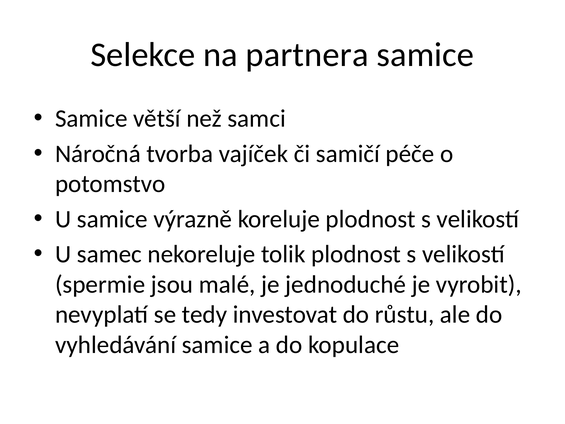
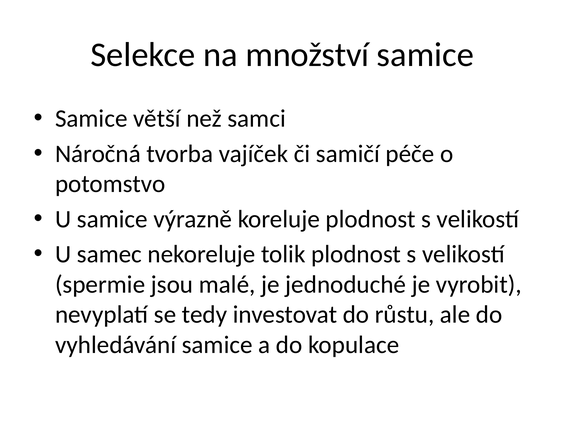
partnera: partnera -> množství
